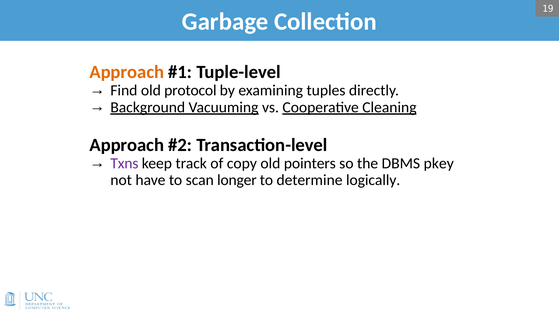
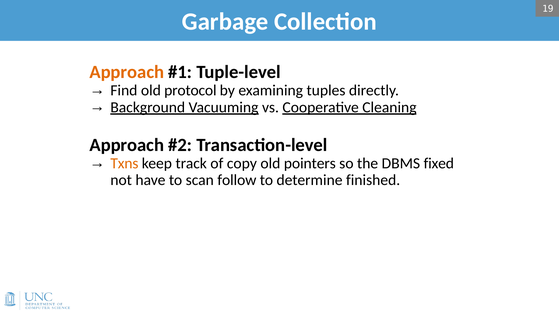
Txns colour: purple -> orange
pkey: pkey -> fixed
longer: longer -> follow
logically: logically -> finished
